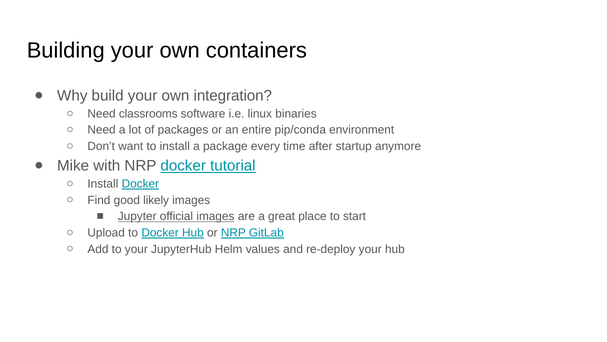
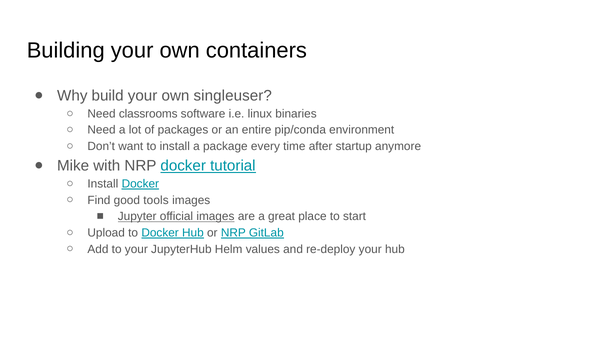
integration: integration -> singleuser
likely: likely -> tools
